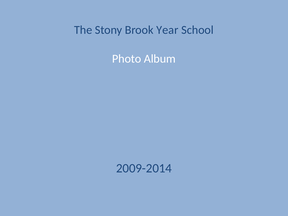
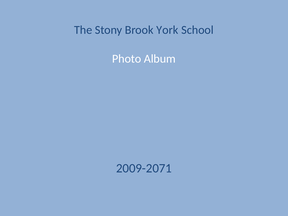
Year: Year -> York
2009-2014: 2009-2014 -> 2009-2071
